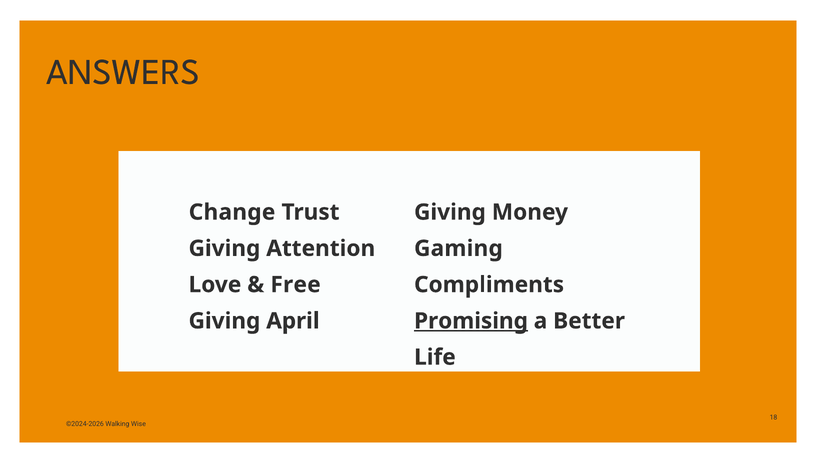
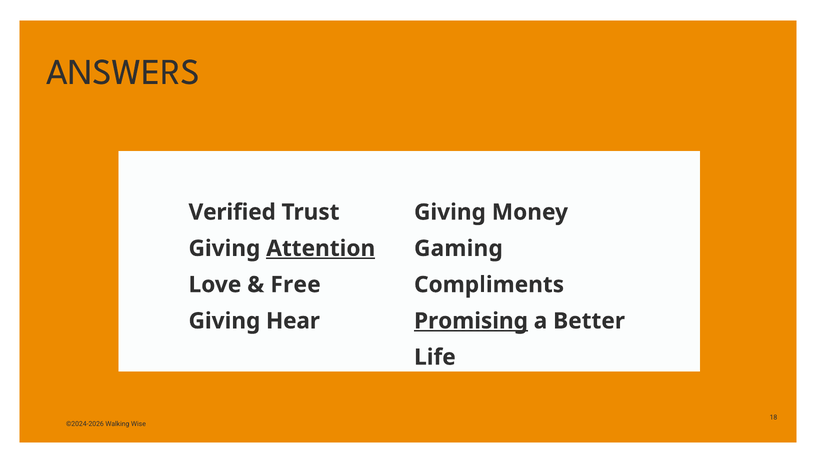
Change: Change -> Verified
Attention underline: none -> present
April: April -> Hear
